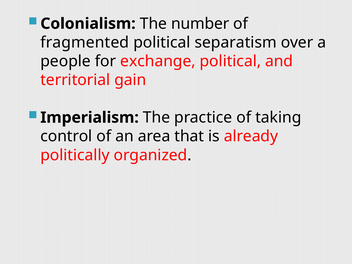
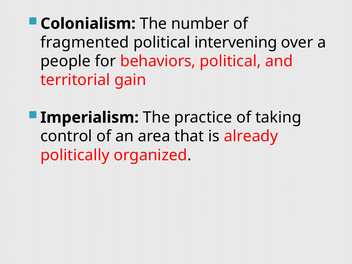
separatism: separatism -> intervening
exchange: exchange -> behaviors
